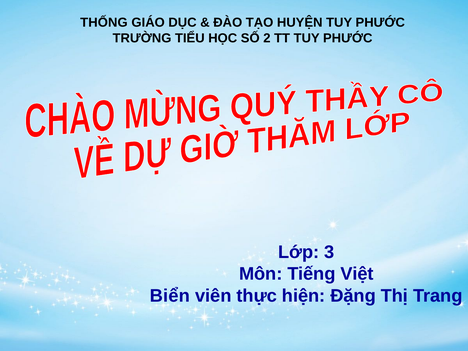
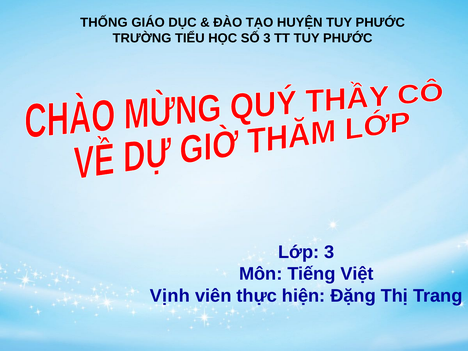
SỐ 2: 2 -> 3
Biển: Biển -> Vịnh
